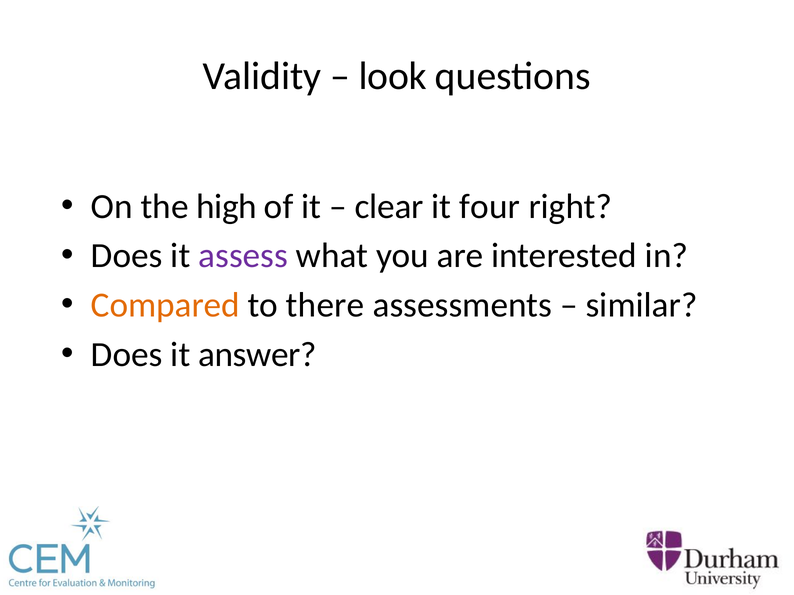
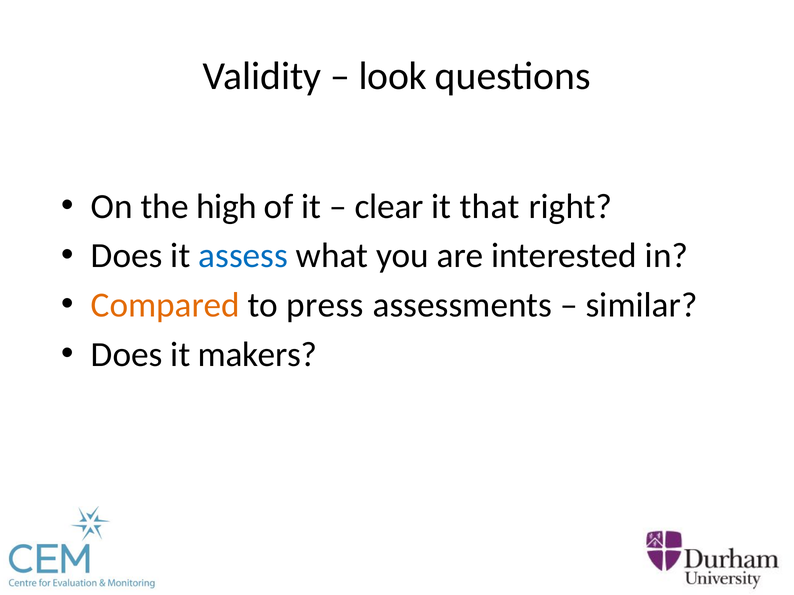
four: four -> that
assess colour: purple -> blue
there: there -> press
answer: answer -> makers
